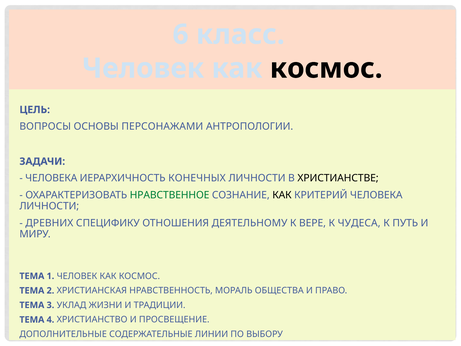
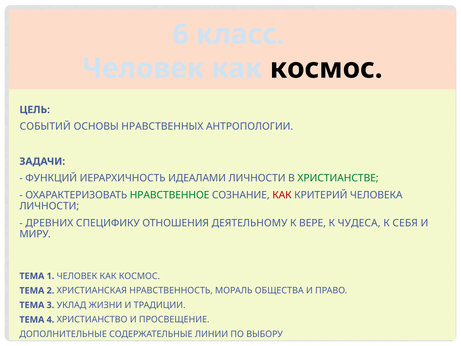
ВОПРОСЫ: ВОПРОСЫ -> СОБЫТИЙ
ПЕРСОНАЖАМИ: ПЕРСОНАЖАМИ -> НРАВСТВЕННЫХ
ЧЕЛОВЕКА at (51, 178): ЧЕЛОВЕКА -> ФУНКЦИЙ
КОНЕЧНЫХ: КОНЕЧНЫХ -> ИДЕАЛАМИ
ХРИСТИАНСТВЕ colour: black -> green
КАК at (282, 195) colour: black -> red
ПУТЬ: ПУТЬ -> СЕБЯ
